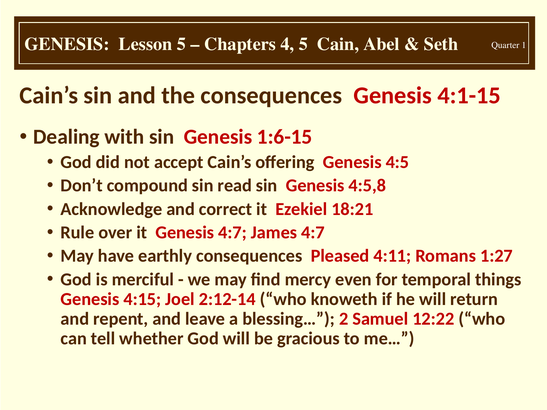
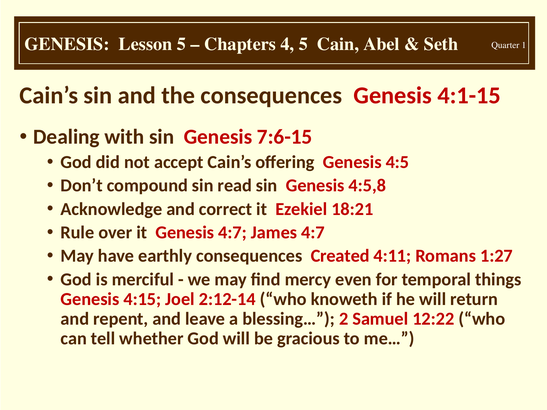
1:6-15: 1:6-15 -> 7:6-15
Pleased: Pleased -> Created
